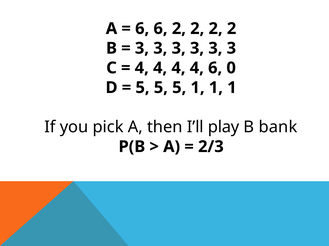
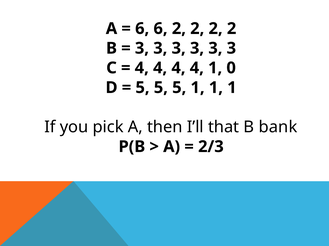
4 6: 6 -> 1
play: play -> that
